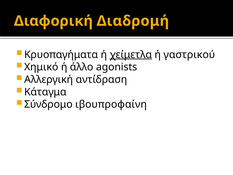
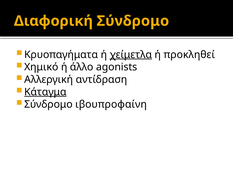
Διαφορική Διαδρομή: Διαδρομή -> Σύνδρομο
γαστρικού: γαστρικού -> προκληθεί
Κάταγμα underline: none -> present
